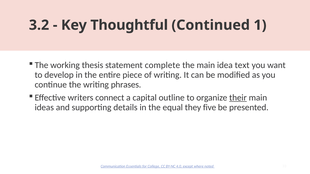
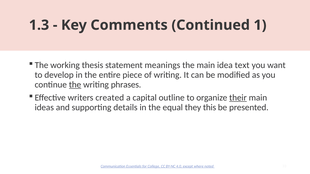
3.2: 3.2 -> 1.3
Thoughtful: Thoughtful -> Comments
complete: complete -> meanings
the at (75, 85) underline: none -> present
connect: connect -> created
five: five -> this
